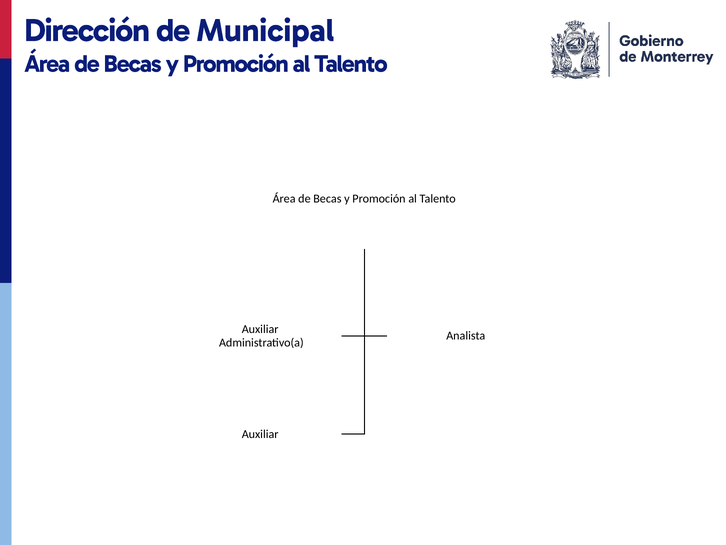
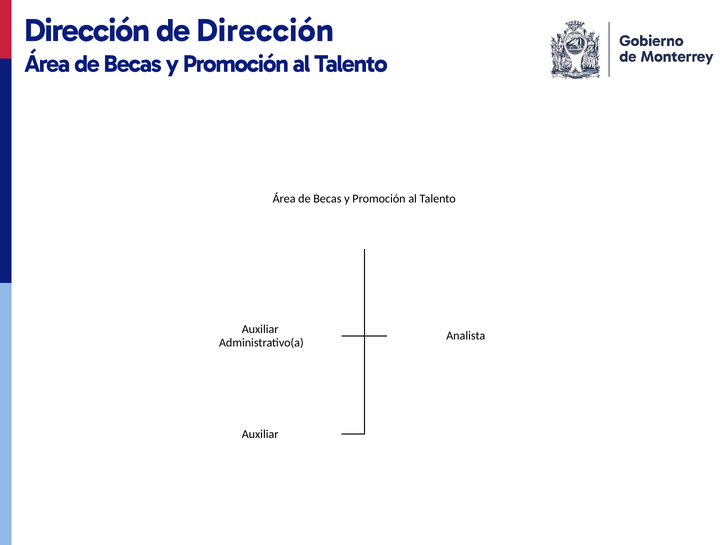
de Municipal: Municipal -> Dirección
